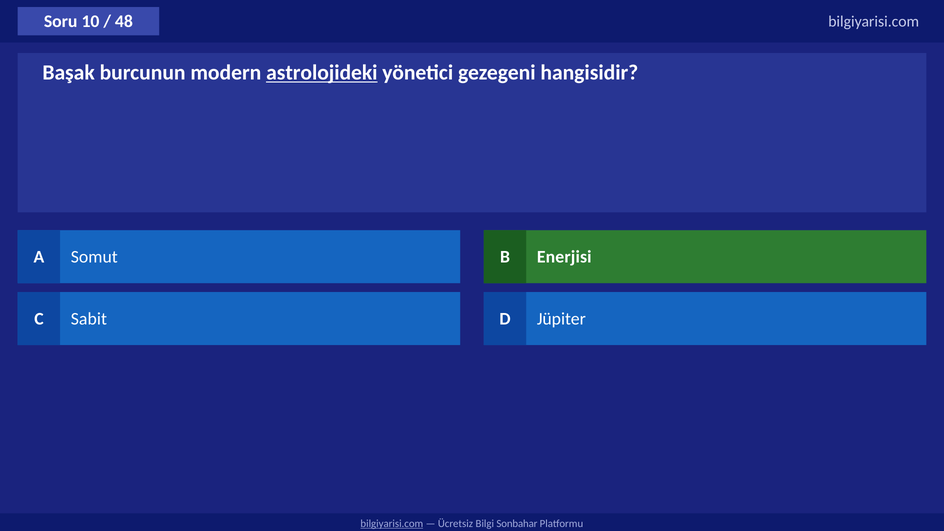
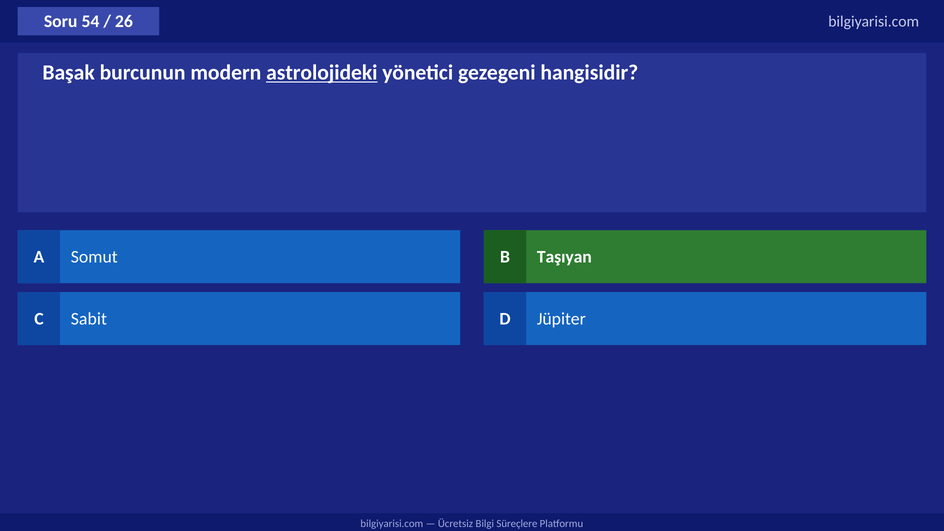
10: 10 -> 54
48: 48 -> 26
Enerjisi: Enerjisi -> Taşıyan
bilgiyarisi.com at (392, 524) underline: present -> none
Sonbahar: Sonbahar -> Süreçlere
